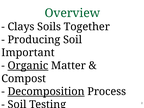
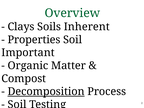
Together: Together -> Inherent
Producing: Producing -> Properties
Organic underline: present -> none
